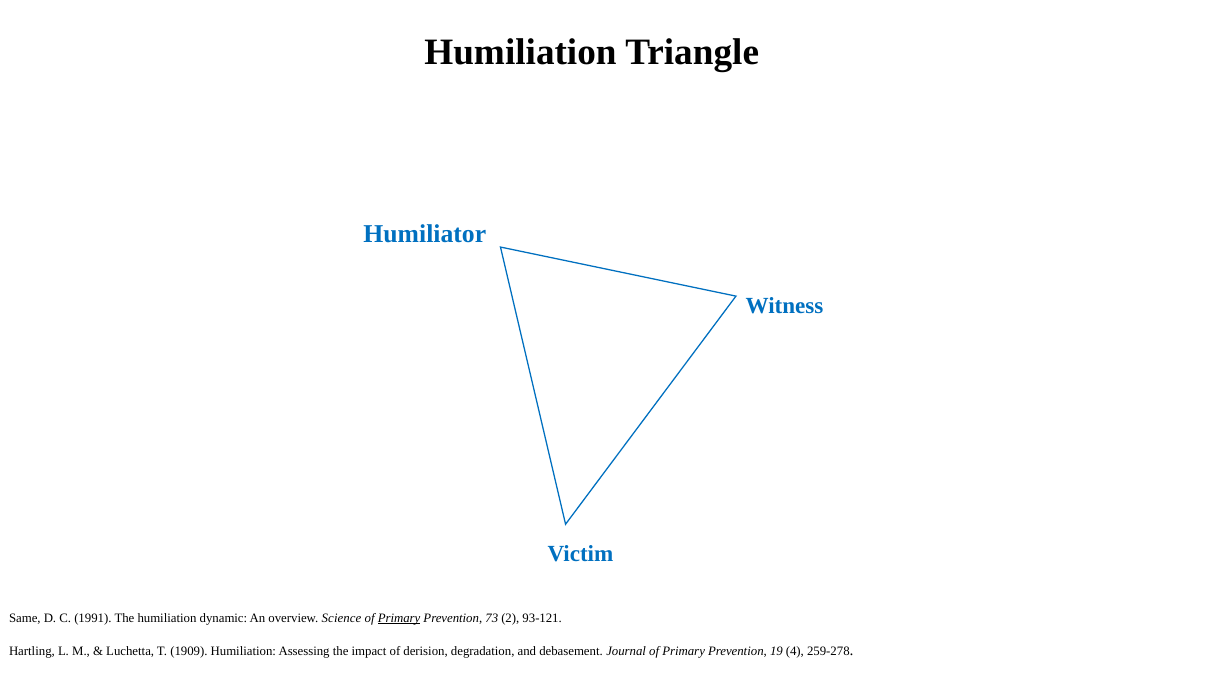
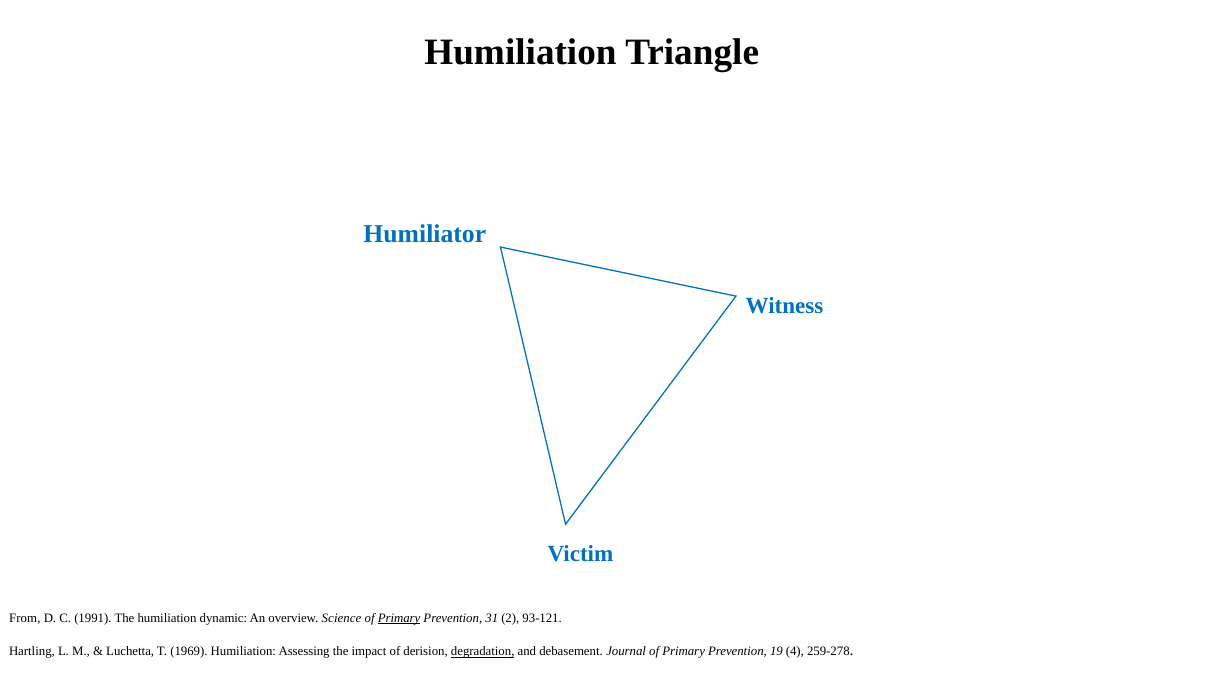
Same: Same -> From
73: 73 -> 31
1909: 1909 -> 1969
degradation underline: none -> present
